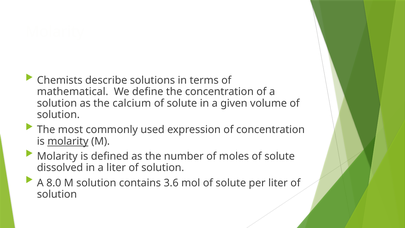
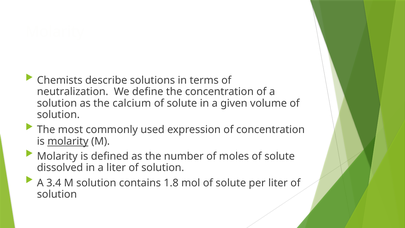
mathematical: mathematical -> neutralization
8.0: 8.0 -> 3.4
3.6: 3.6 -> 1.8
